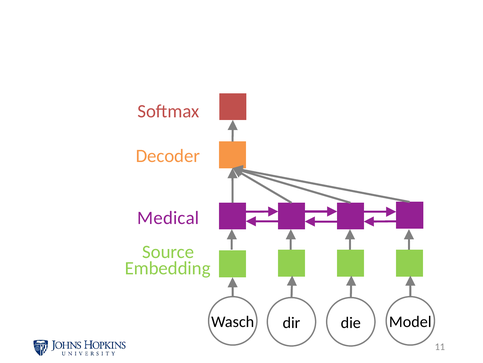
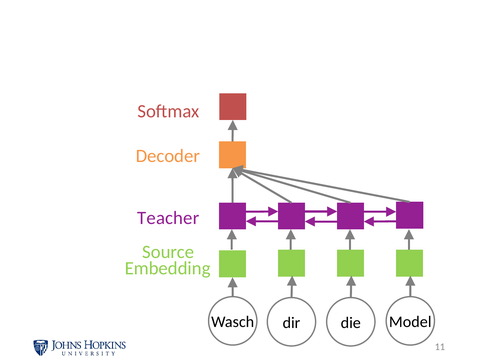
Medical: Medical -> Teacher
